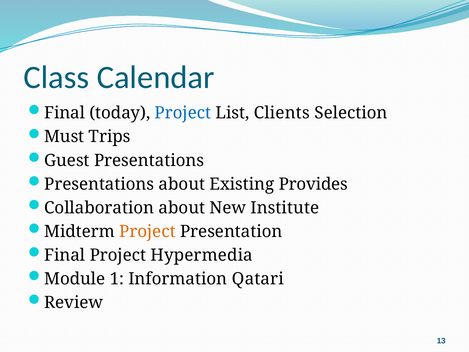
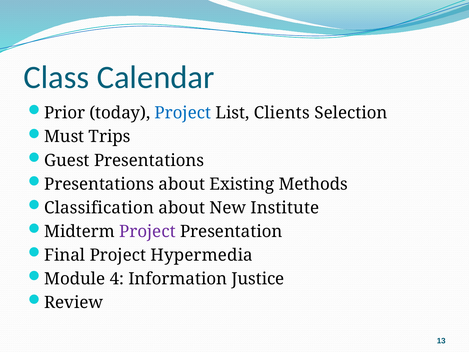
Final at (65, 113): Final -> Prior
Provides: Provides -> Methods
Collaboration: Collaboration -> Classification
Project at (147, 231) colour: orange -> purple
1: 1 -> 4
Qatari: Qatari -> Justice
